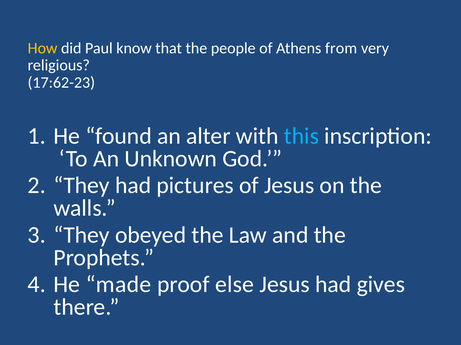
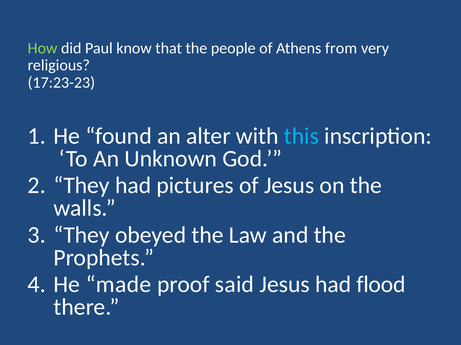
How colour: yellow -> light green
17:62-23: 17:62-23 -> 17:23-23
else: else -> said
gives: gives -> flood
